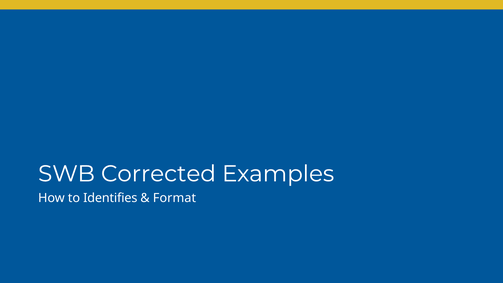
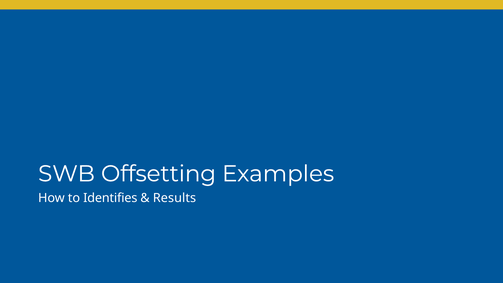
Corrected: Corrected -> Offsetting
Format: Format -> Results
